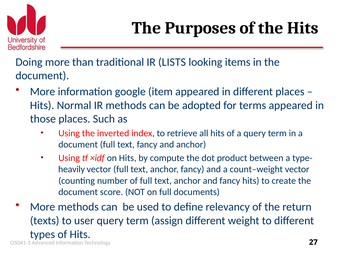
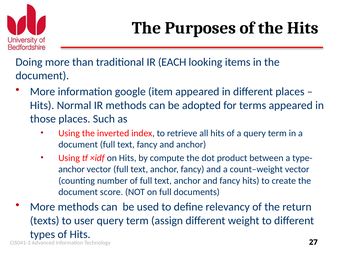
LISTS: LISTS -> EACH
heavily at (72, 170): heavily -> anchor
